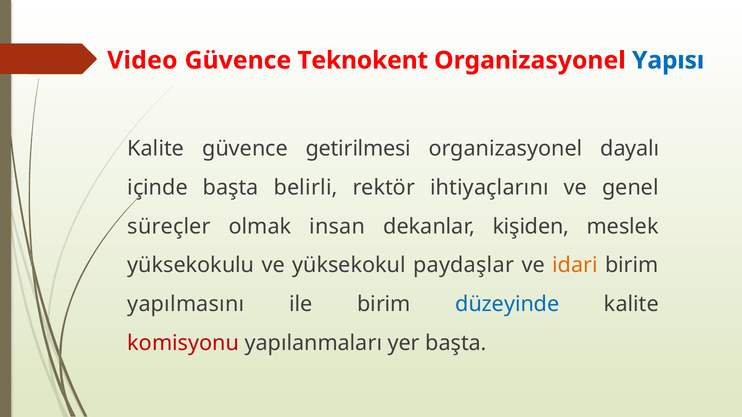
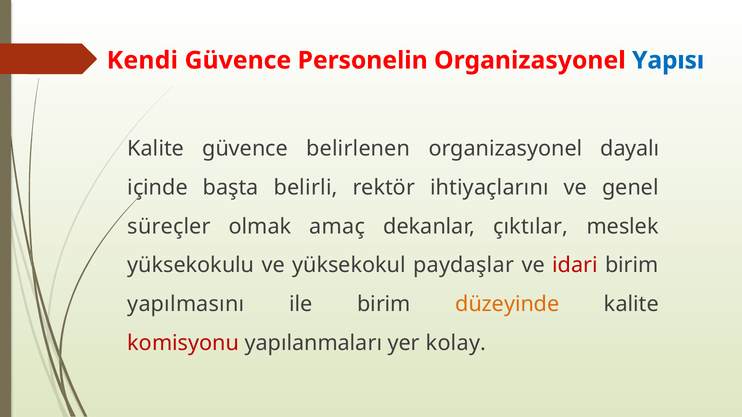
Video: Video -> Kendi
Teknokent: Teknokent -> Personelin
getirilmesi: getirilmesi -> belirlenen
insan: insan -> amaç
kişiden: kişiden -> çıktılar
idari colour: orange -> red
düzeyinde colour: blue -> orange
yer başta: başta -> kolay
